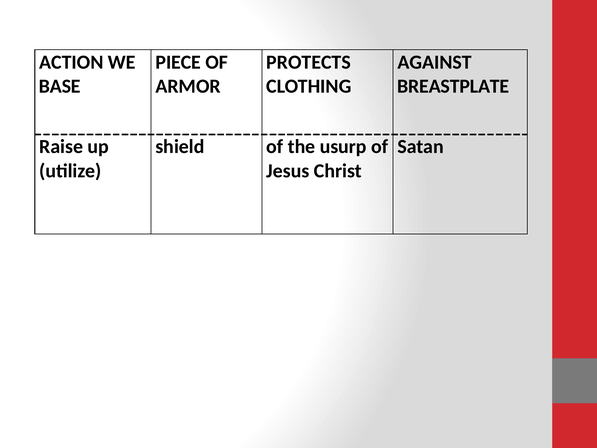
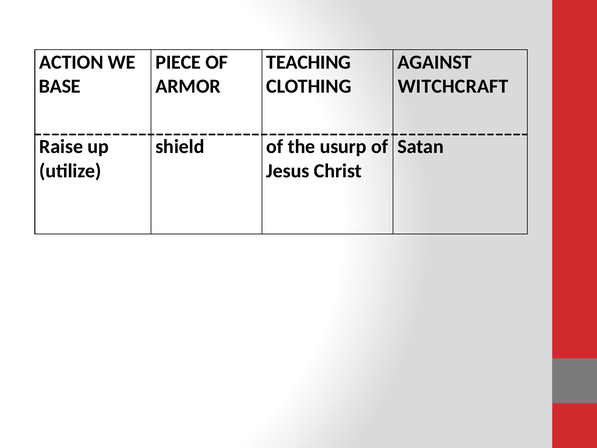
PROTECTS: PROTECTS -> TEACHING
BREASTPLATE: BREASTPLATE -> WITCHCRAFT
